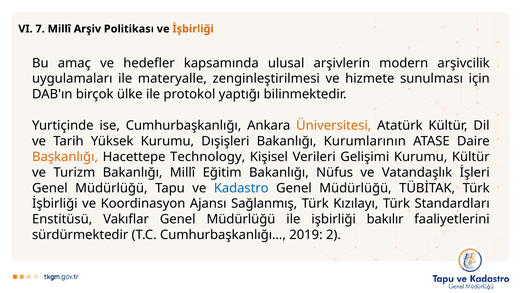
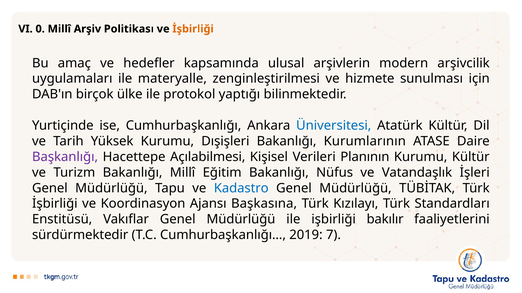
7: 7 -> 0
Üniversitesi colour: orange -> blue
Başkanlığı colour: orange -> purple
Technology: Technology -> Açılabilmesi
Gelişimi: Gelişimi -> Planının
Sağlanmış: Sağlanmış -> Başkasına
2: 2 -> 7
